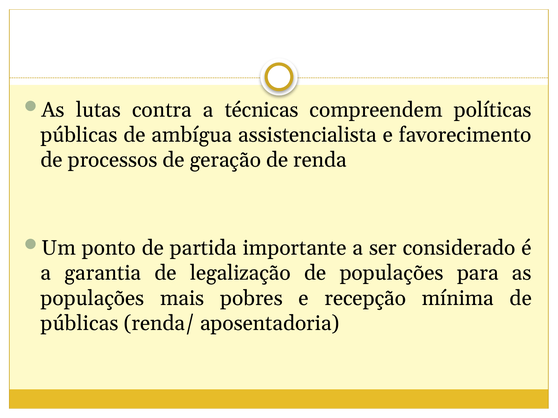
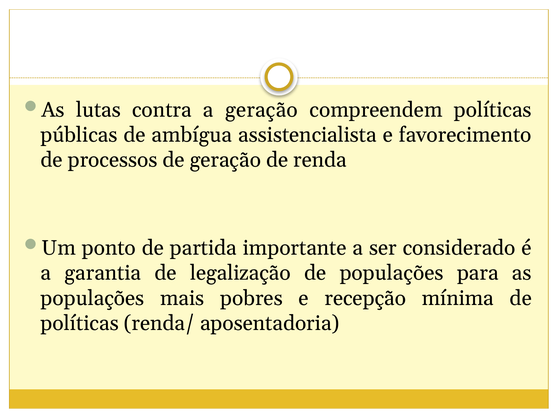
a técnicas: técnicas -> geração
públicas at (80, 324): públicas -> políticas
